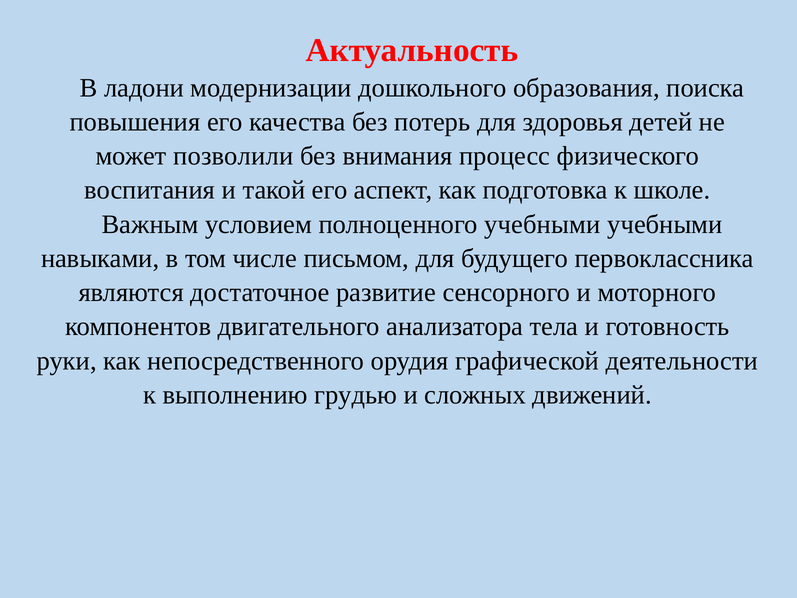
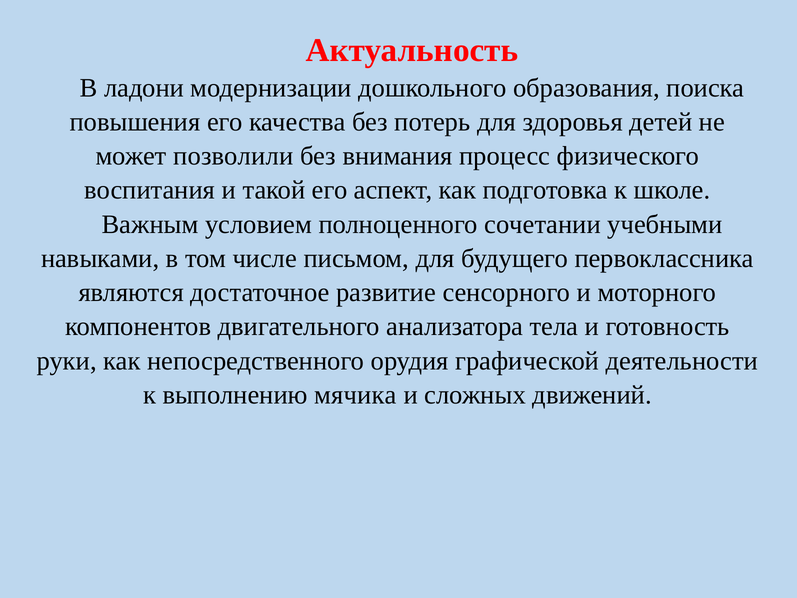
полноценного учебными: учебными -> сочетании
грудью: грудью -> мячика
